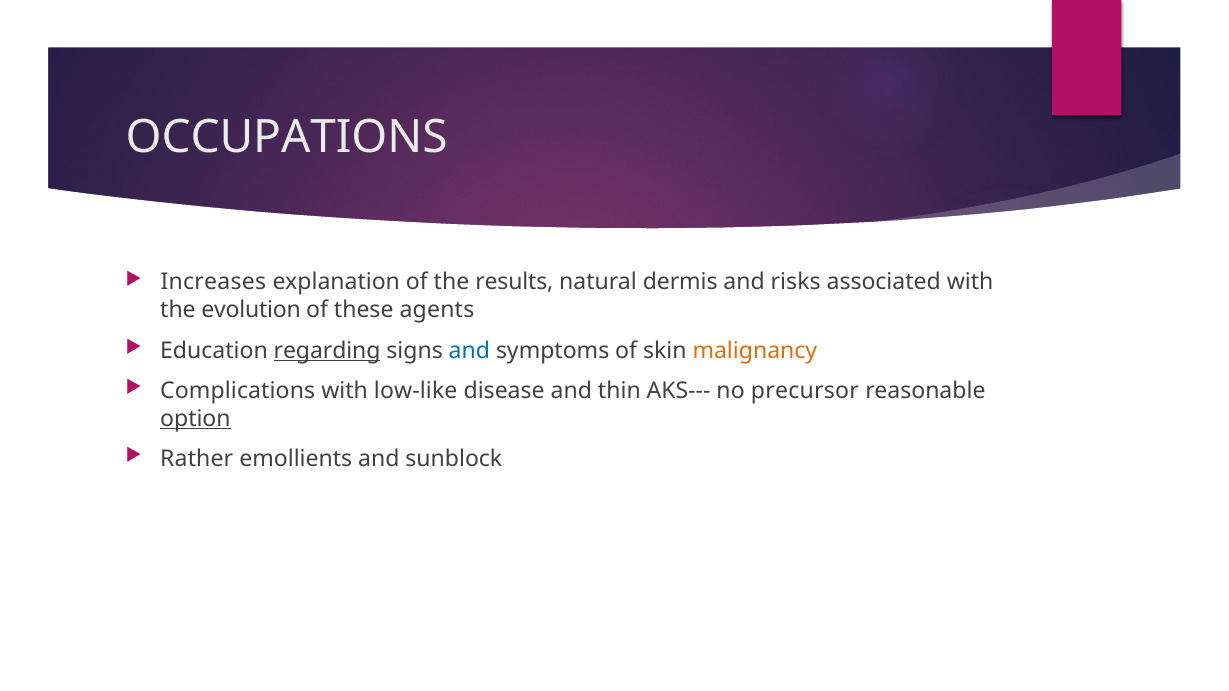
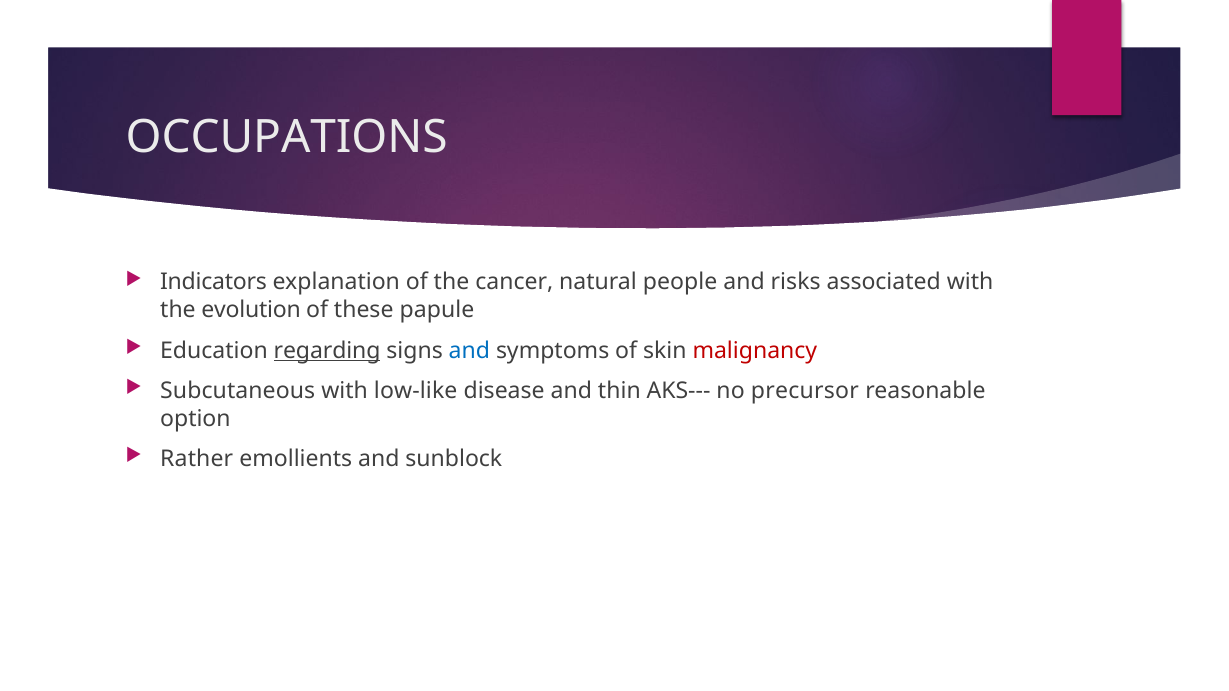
Increases: Increases -> Indicators
results: results -> cancer
dermis: dermis -> people
agents: agents -> papule
malignancy colour: orange -> red
Complications: Complications -> Subcutaneous
option underline: present -> none
